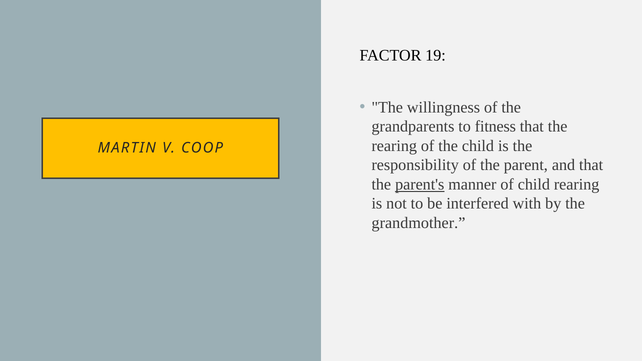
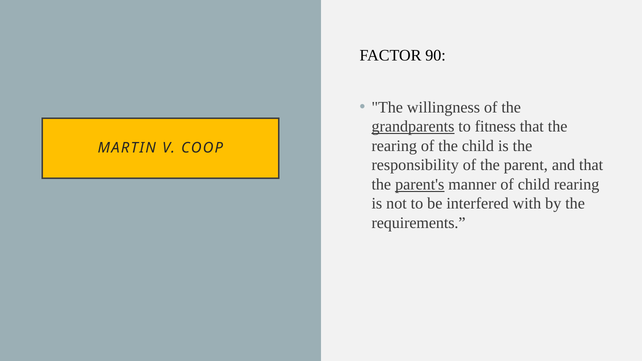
19: 19 -> 90
grandparents underline: none -> present
grandmother: grandmother -> requirements
